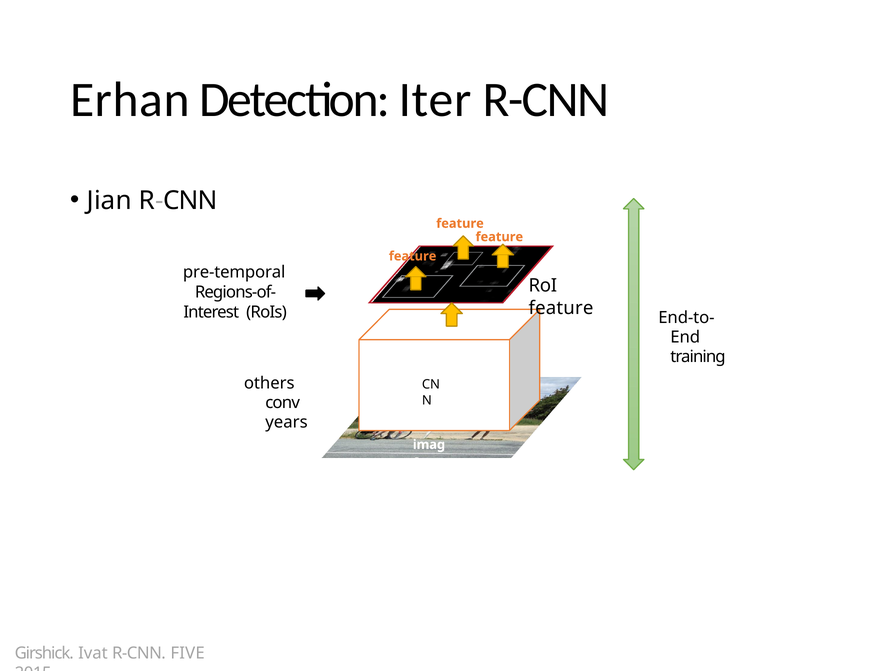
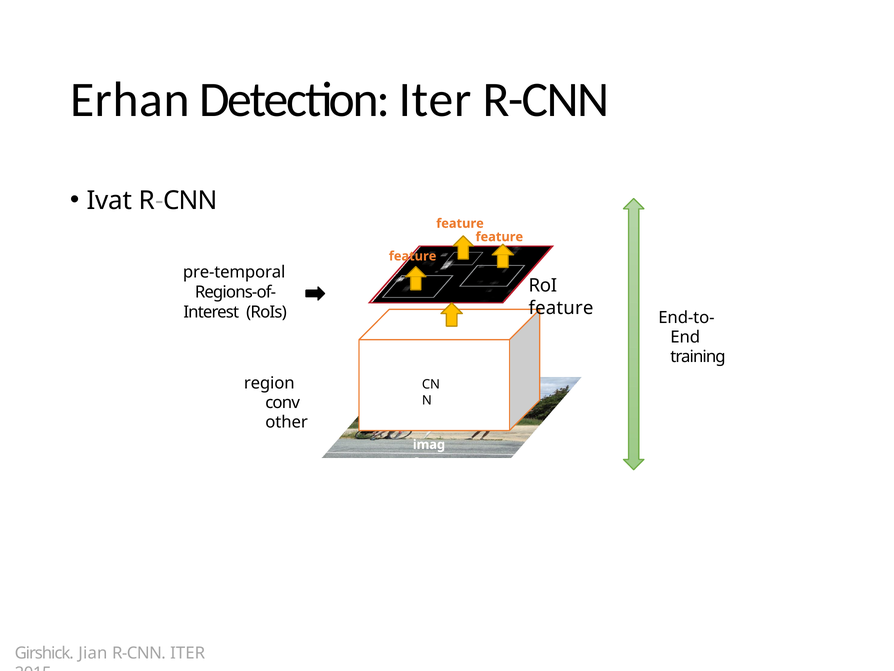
Jian: Jian -> Ivat
others: others -> region
years: years -> other
Ivat: Ivat -> Jian
R-CNN FIVE: FIVE -> ITER
